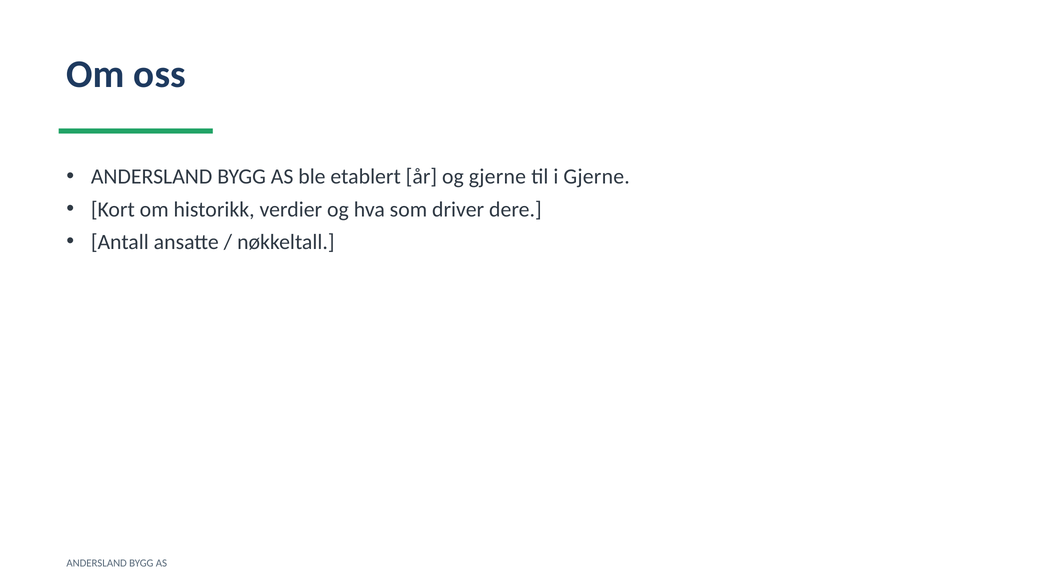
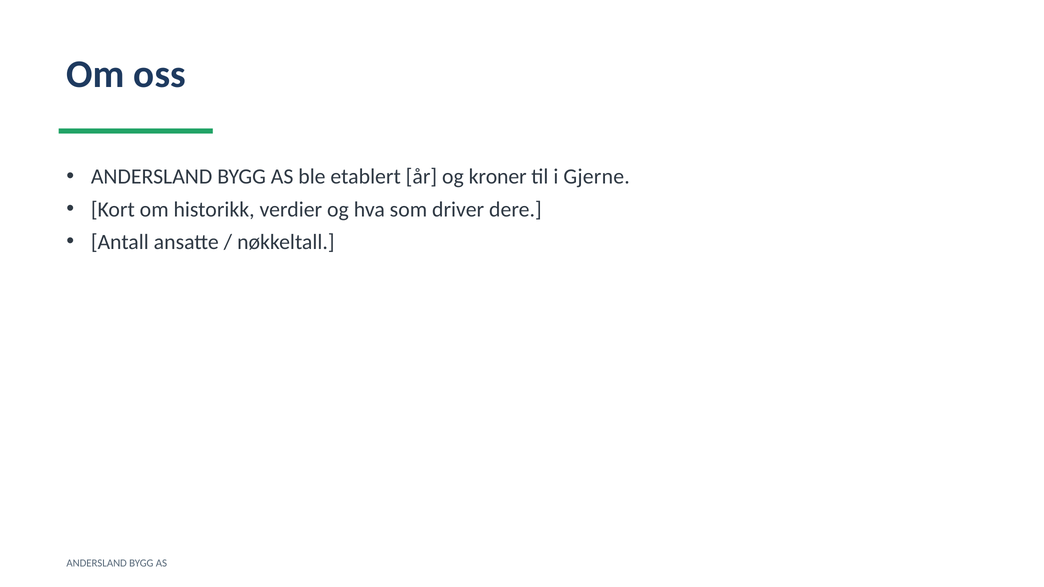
og gjerne: gjerne -> kroner
